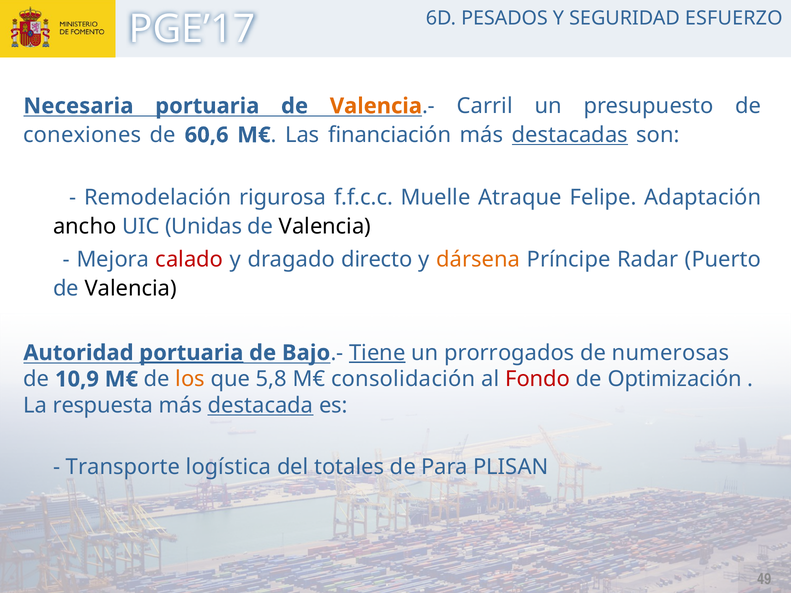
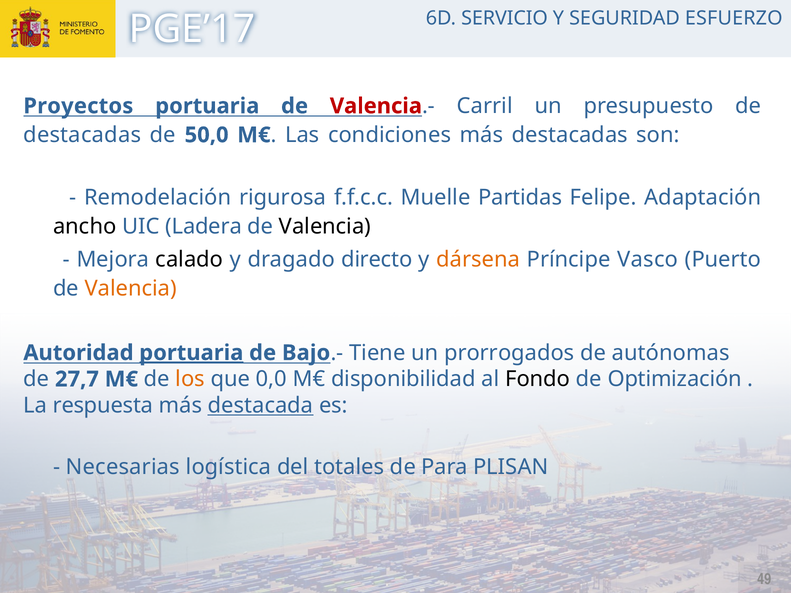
PESADOS: PESADOS -> SERVICIO
Necesaria: Necesaria -> Proyectos
Valencia at (376, 106) colour: orange -> red
conexiones at (82, 135): conexiones -> destacadas
60,6: 60,6 -> 50,0
financiación: financiación -> condiciones
destacadas at (570, 135) underline: present -> none
Atraque: Atraque -> Partidas
Unidas: Unidas -> Ladera
calado colour: red -> black
Radar: Radar -> Vasco
Valencia at (131, 289) colour: black -> orange
Tiene underline: present -> none
numerosas: numerosas -> autónomas
10,9: 10,9 -> 27,7
5,8: 5,8 -> 0,0
consolidación: consolidación -> disponibilidad
Fondo colour: red -> black
Transporte: Transporte -> Necesarias
